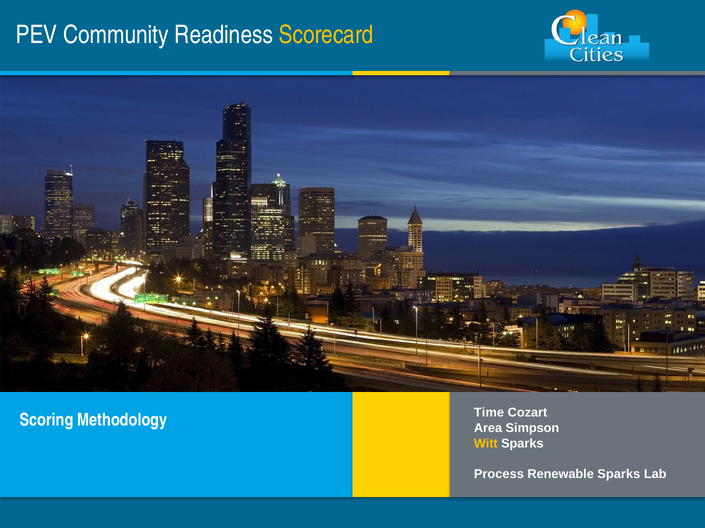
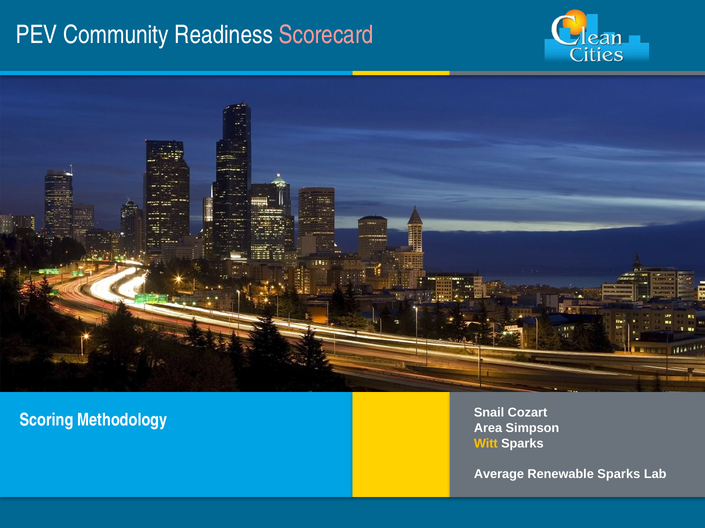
Scorecard colour: yellow -> pink
Time: Time -> Snail
Process: Process -> Average
